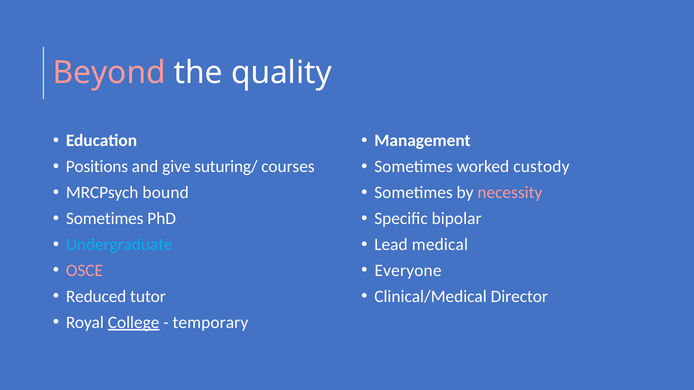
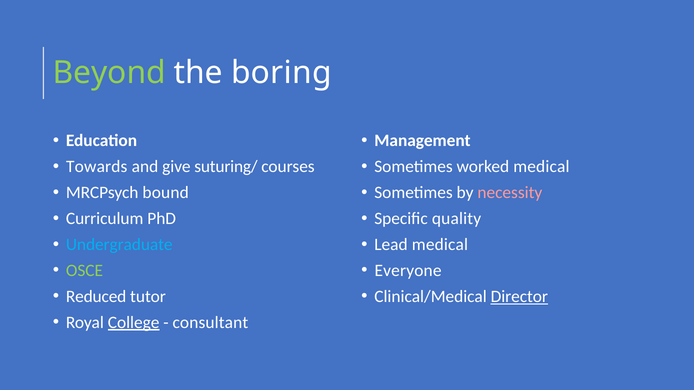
Beyond colour: pink -> light green
quality: quality -> boring
Positions: Positions -> Towards
worked custody: custody -> medical
Sometimes at (105, 219): Sometimes -> Curriculum
bipolar: bipolar -> quality
OSCE colour: pink -> light green
Director underline: none -> present
temporary: temporary -> consultant
